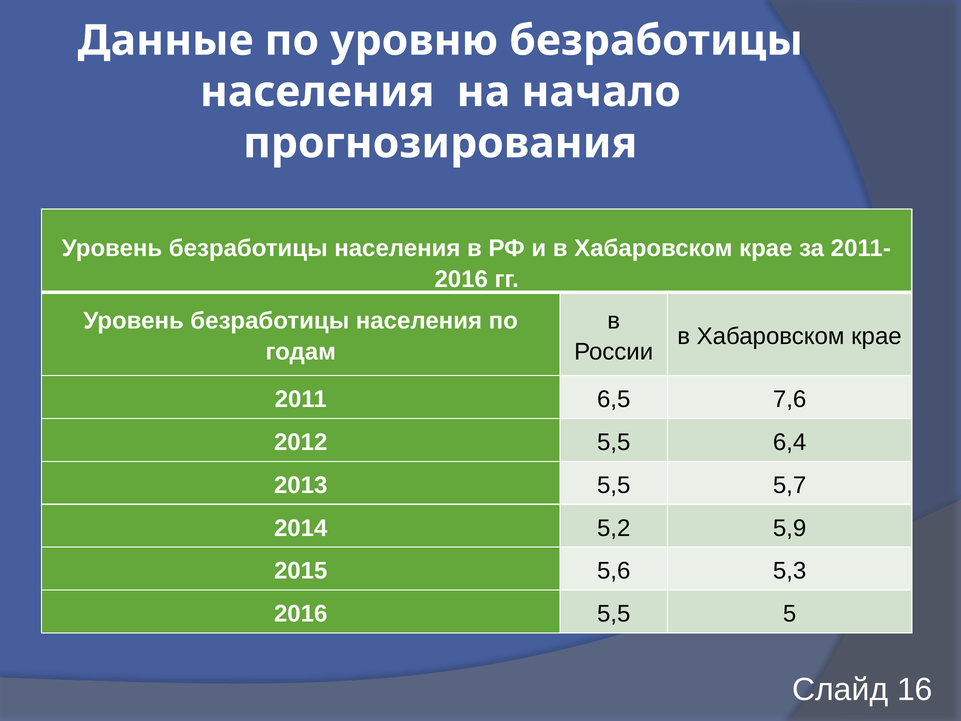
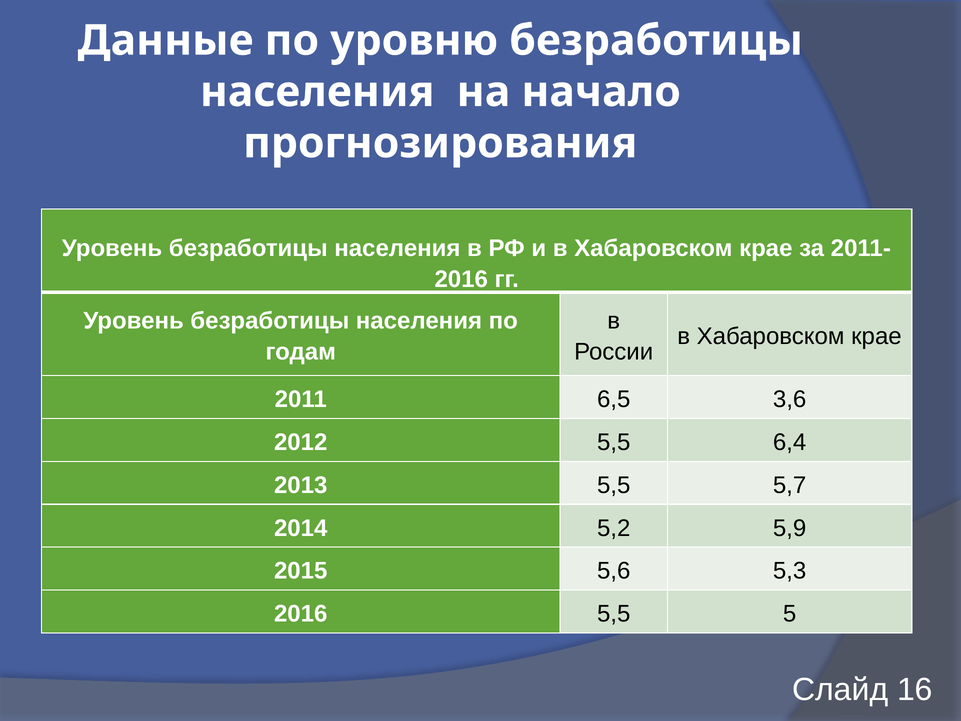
7,6: 7,6 -> 3,6
